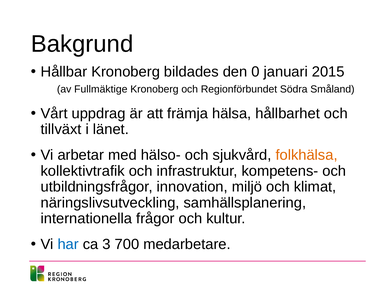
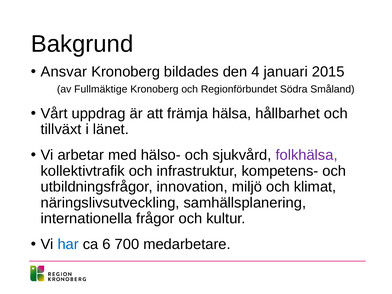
Hållbar: Hållbar -> Ansvar
0: 0 -> 4
folkhälsa colour: orange -> purple
3: 3 -> 6
